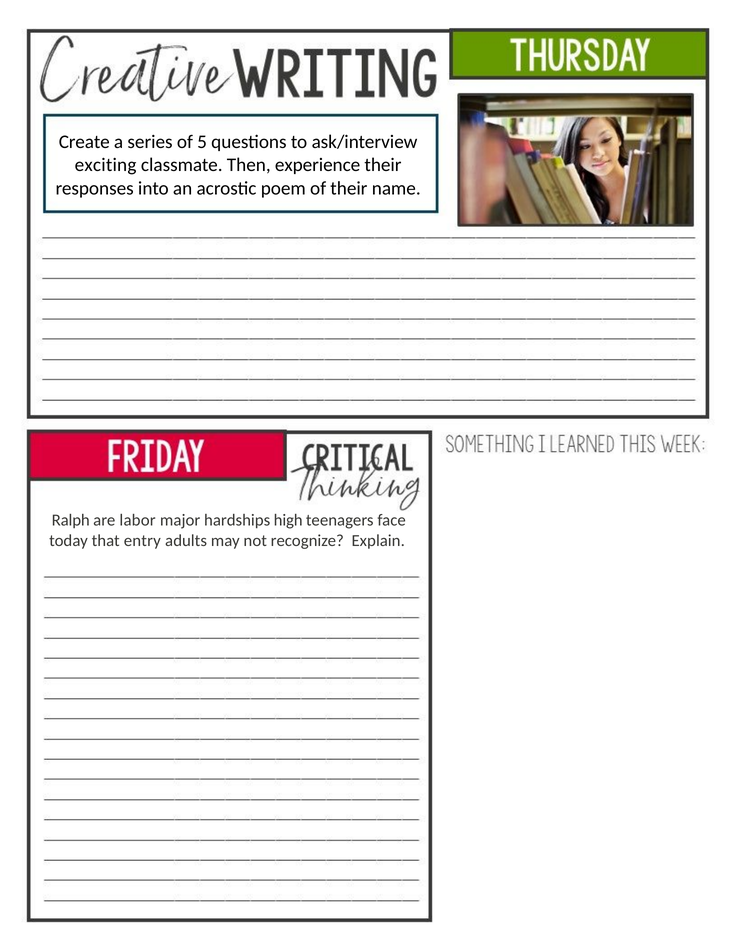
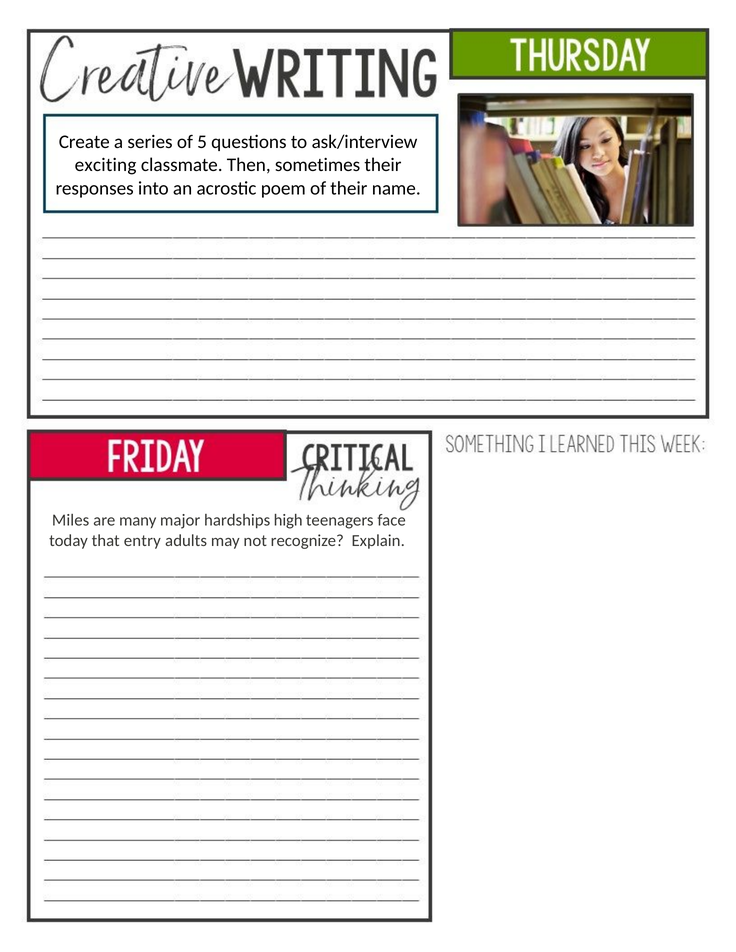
experience: experience -> sometimes
Ralph: Ralph -> Miles
labor: labor -> many
